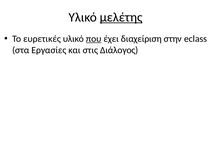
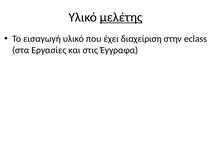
ευρετικές: ευρετικές -> εισαγωγή
που underline: present -> none
Διάλογος: Διάλογος -> Έγγραφα
